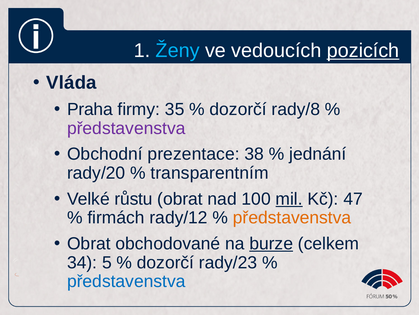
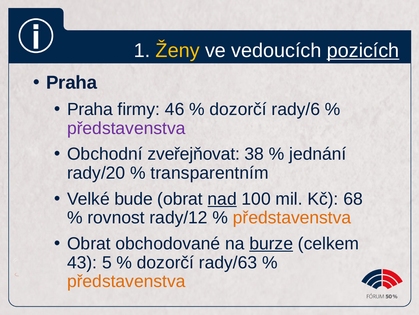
Ženy colour: light blue -> yellow
Vláda at (71, 83): Vláda -> Praha
35: 35 -> 46
rady/8: rady/8 -> rady/6
prezentace: prezentace -> zveřejňovat
růstu: růstu -> bude
nad underline: none -> present
mil underline: present -> none
47: 47 -> 68
firmách: firmách -> rovnost
34: 34 -> 43
rady/23: rady/23 -> rady/63
představenstva at (126, 281) colour: blue -> orange
